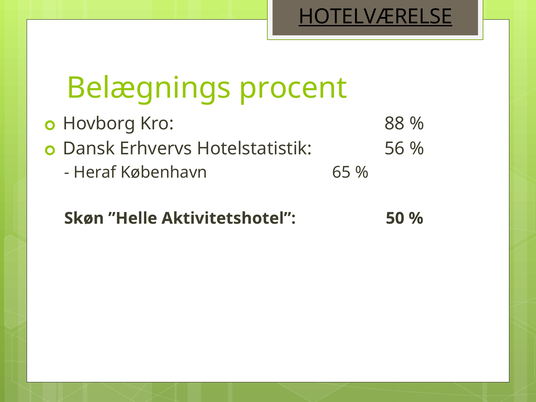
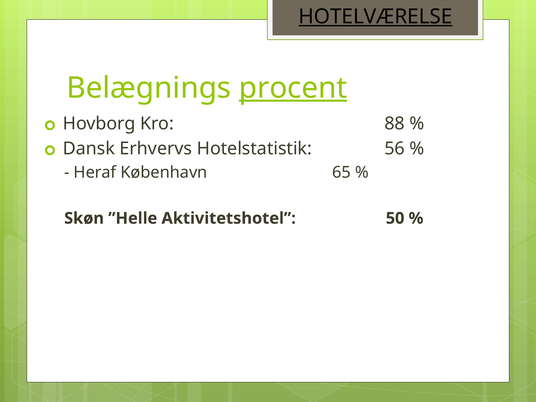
procent underline: none -> present
